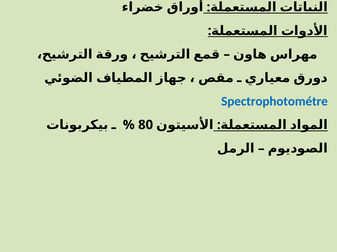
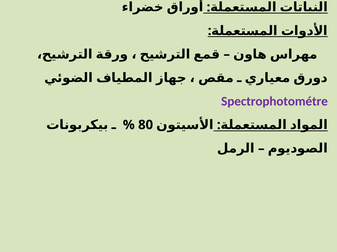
Spectrophotométre colour: blue -> purple
